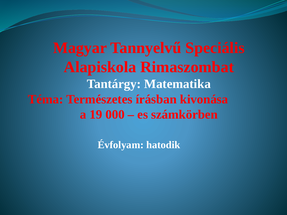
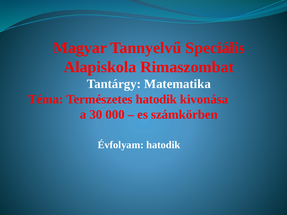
Természetes írásban: írásban -> hatodik
19: 19 -> 30
